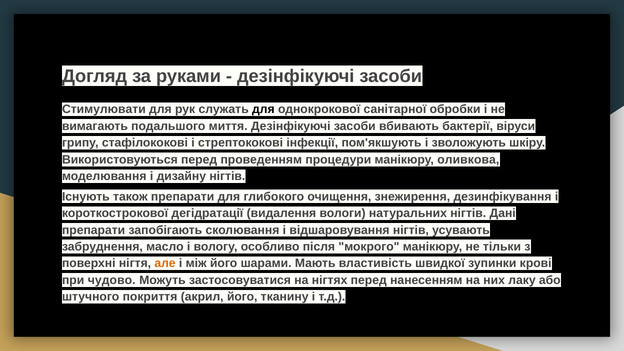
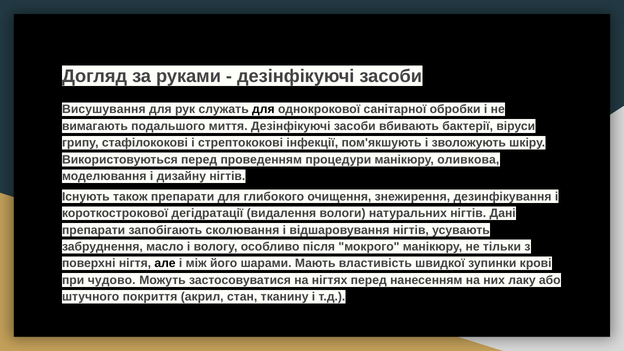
Стимулювати: Стимулювати -> Висушування
але colour: orange -> black
акрил його: його -> стан
